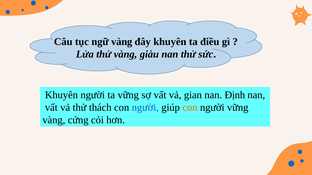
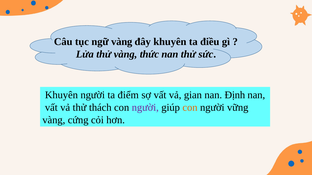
giàu: giàu -> thức
ta vững: vững -> điểm
người at (145, 108) colour: blue -> purple
